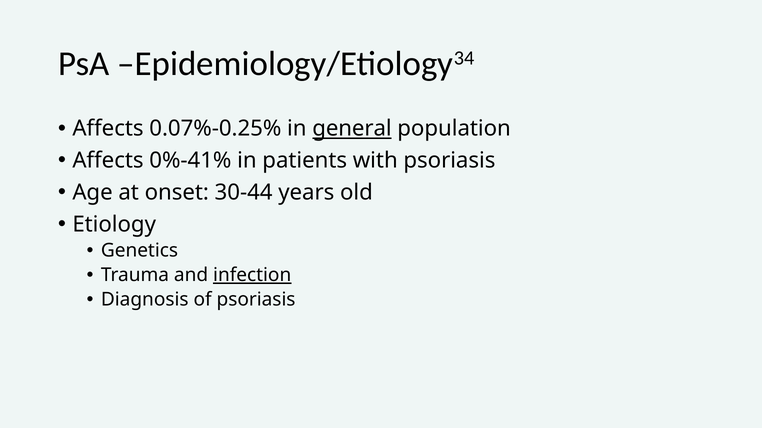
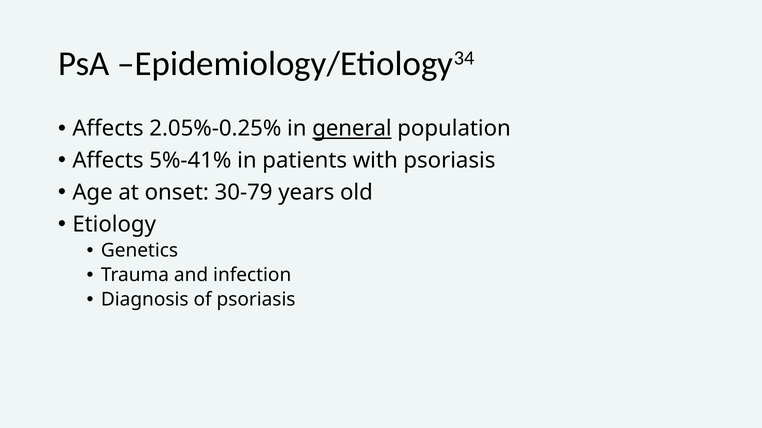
0.07%-0.25%: 0.07%-0.25% -> 2.05%-0.25%
0%-41%: 0%-41% -> 5%-41%
30-44: 30-44 -> 30-79
infection underline: present -> none
